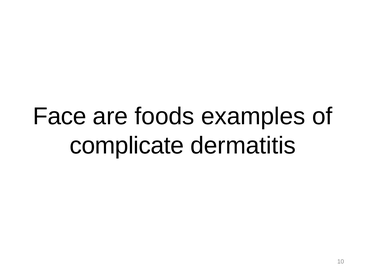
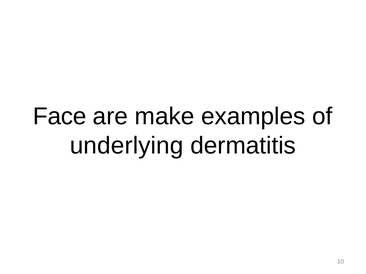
foods: foods -> make
complicate: complicate -> underlying
